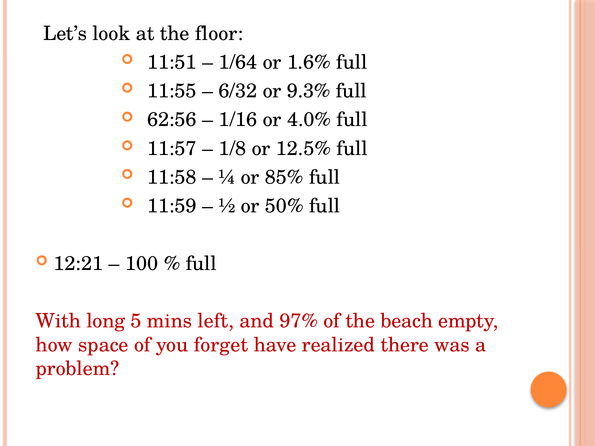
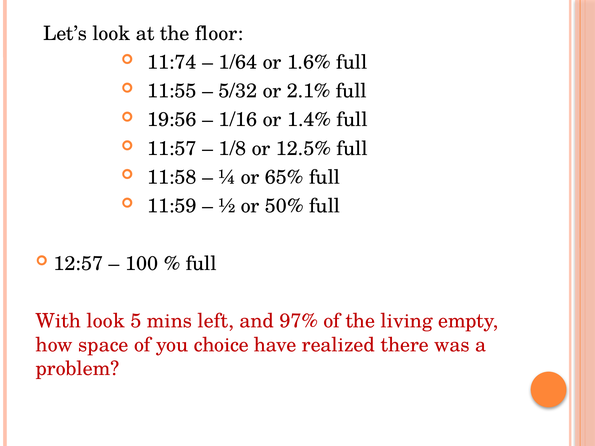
11:51: 11:51 -> 11:74
6/32: 6/32 -> 5/32
9.3%: 9.3% -> 2.1%
62:56: 62:56 -> 19:56
4.0%: 4.0% -> 1.4%
85%: 85% -> 65%
12:21: 12:21 -> 12:57
With long: long -> look
beach: beach -> living
forget: forget -> choice
